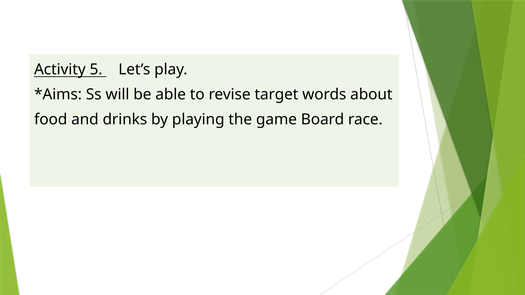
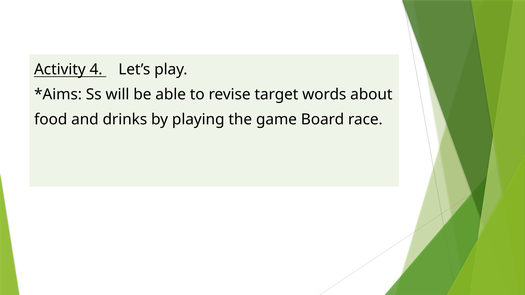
5: 5 -> 4
